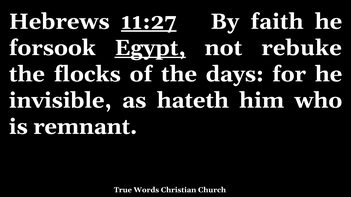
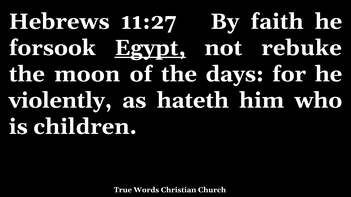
11:27 underline: present -> none
flocks: flocks -> moon
invisible: invisible -> violently
remnant: remnant -> children
